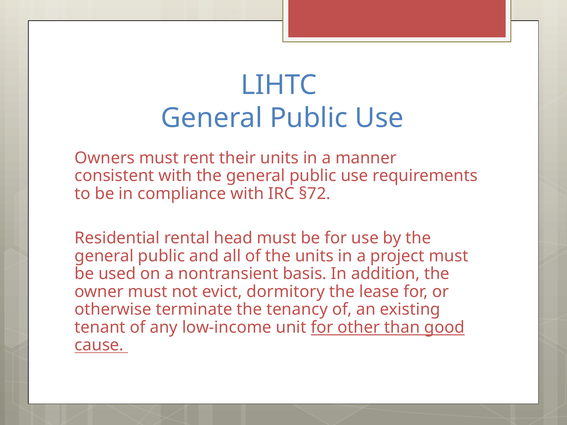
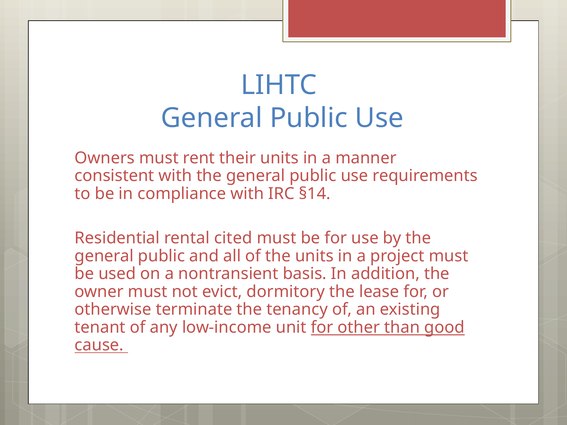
§72: §72 -> §14
head: head -> cited
